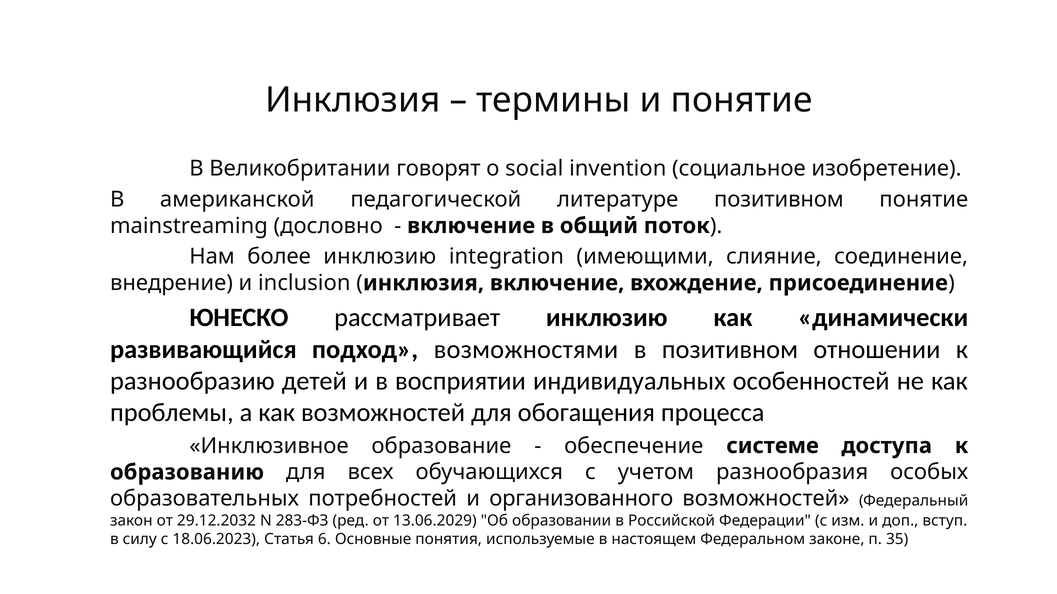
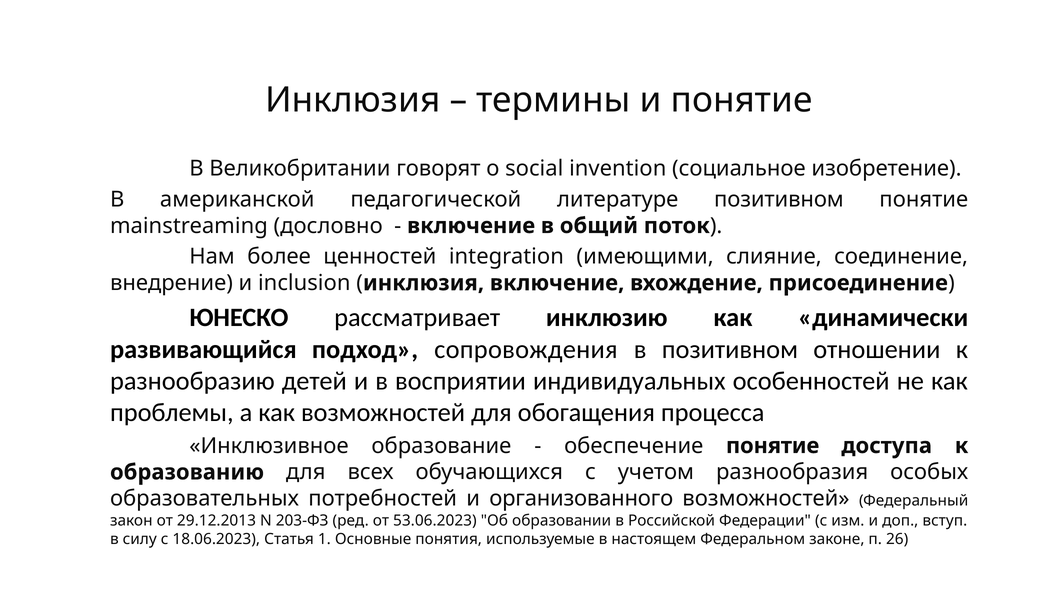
более инклюзию: инклюзию -> ценностей
возможностями: возможностями -> сопровождения
обеспечение системе: системе -> понятие
29.12.2032: 29.12.2032 -> 29.12.2013
283-ФЗ: 283-ФЗ -> 203-ФЗ
13.06.2029: 13.06.2029 -> 53.06.2023
6: 6 -> 1
35: 35 -> 26
